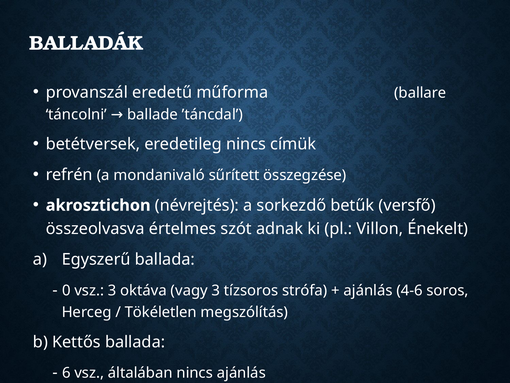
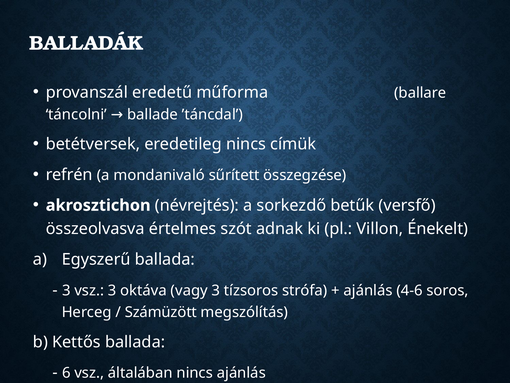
0 at (66, 290): 0 -> 3
Tökéletlen: Tökéletlen -> Számüzött
